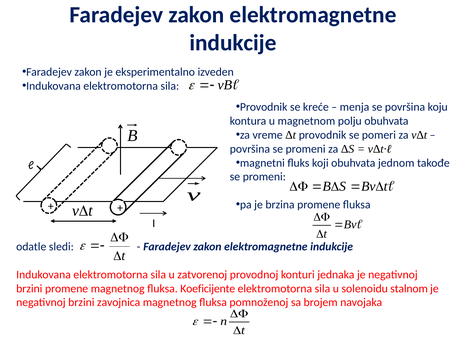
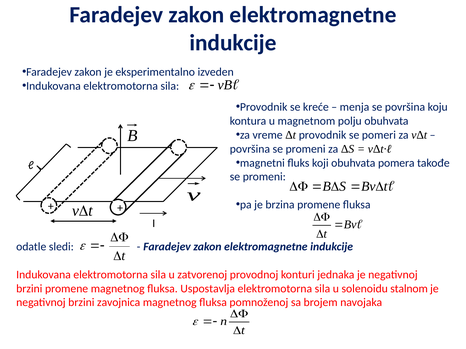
jednom: jednom -> pomera
Koeficijente: Koeficijente -> Uspostavlja
